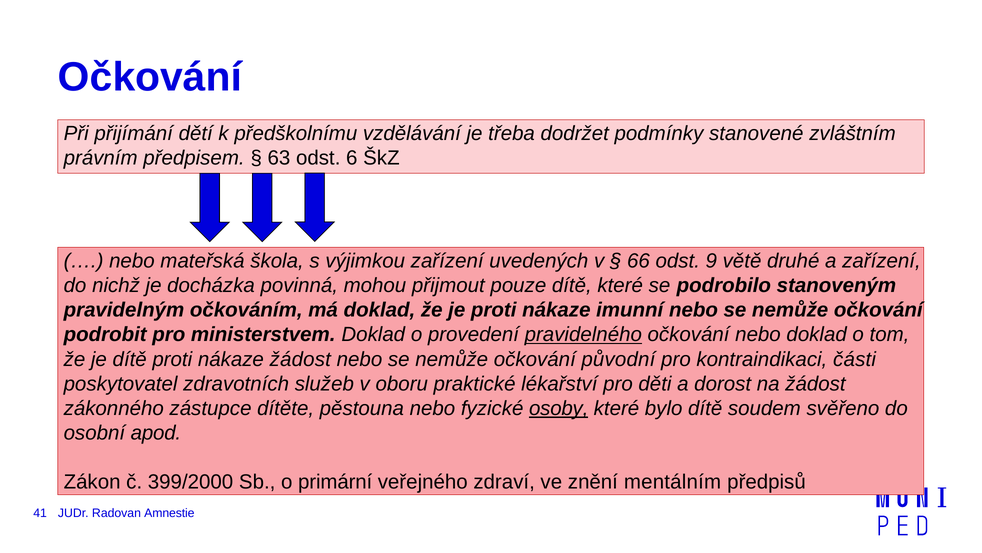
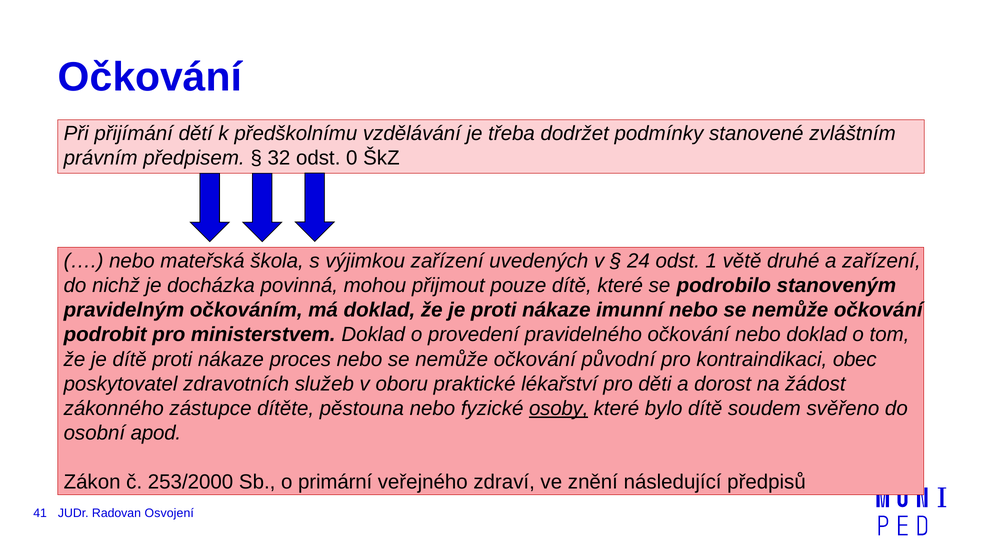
63: 63 -> 32
6: 6 -> 0
66: 66 -> 24
9: 9 -> 1
pravidelného underline: present -> none
nákaze žádost: žádost -> proces
části: části -> obec
399/2000: 399/2000 -> 253/2000
mentálním: mentálním -> následující
Amnestie: Amnestie -> Osvojení
